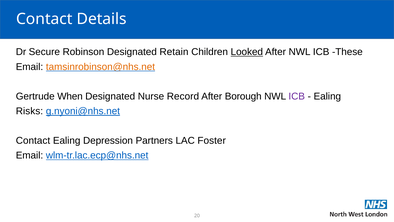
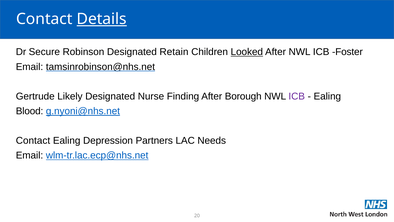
Details underline: none -> present
These: These -> Foster
tamsinrobinson@nhs.net colour: orange -> black
When: When -> Likely
Record: Record -> Finding
Risks: Risks -> Blood
Foster: Foster -> Needs
